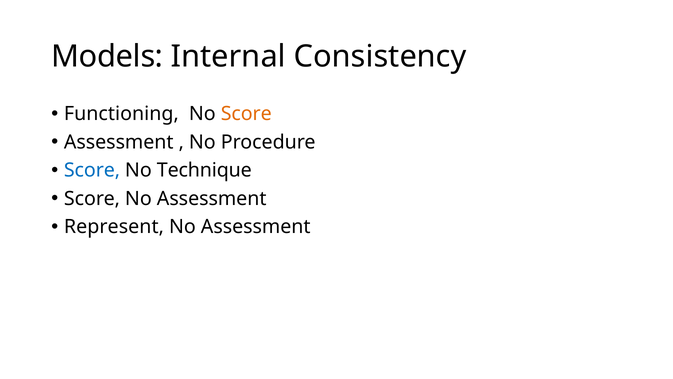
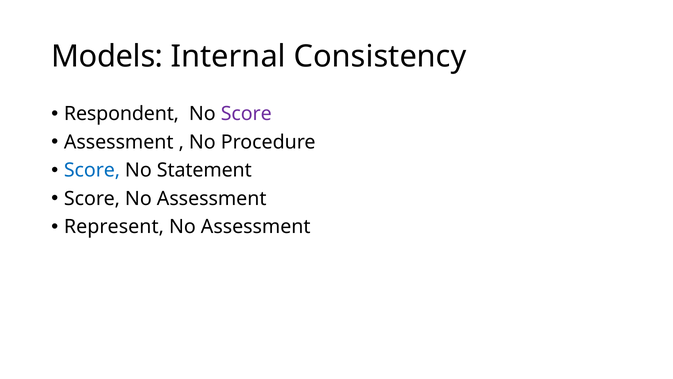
Functioning: Functioning -> Respondent
Score at (246, 114) colour: orange -> purple
Technique: Technique -> Statement
